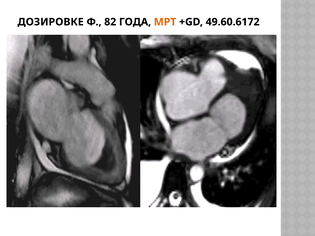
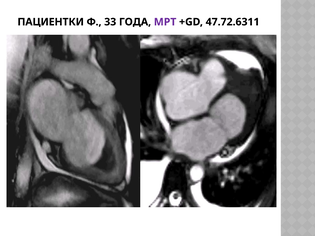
ДОЗИРОВКЕ: ДОЗИРОВКЕ -> ПАЦИЕНТКИ
82: 82 -> 33
МРТ colour: orange -> purple
49.60.6172: 49.60.6172 -> 47.72.6311
